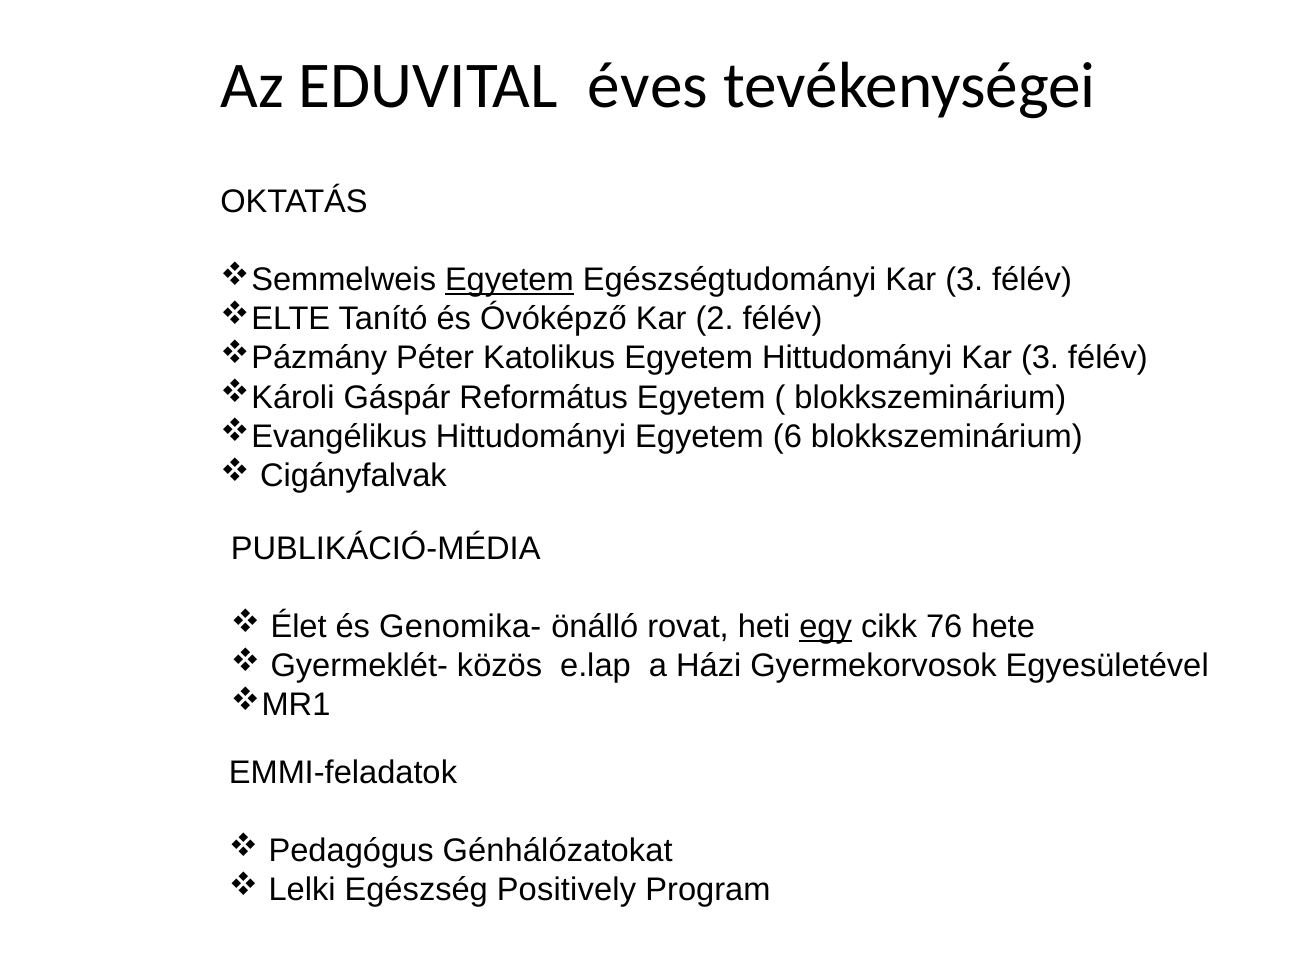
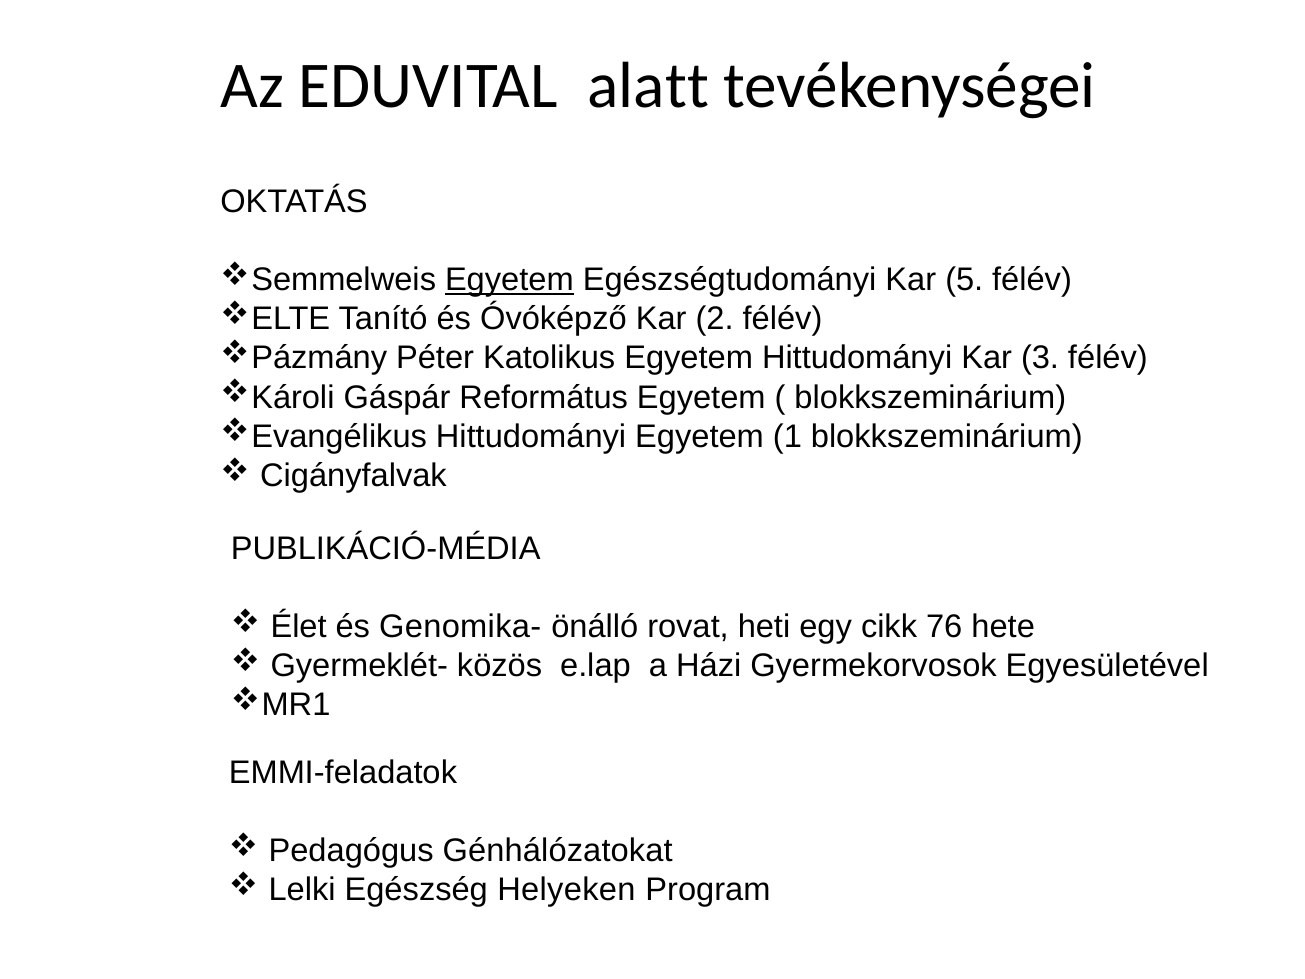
éves: éves -> alatt
Egészségtudományi Kar 3: 3 -> 5
6: 6 -> 1
egy underline: present -> none
Positively: Positively -> Helyeken
